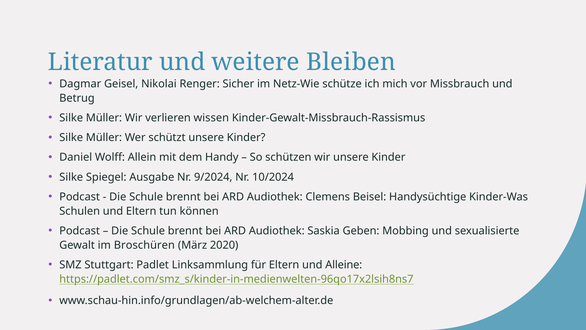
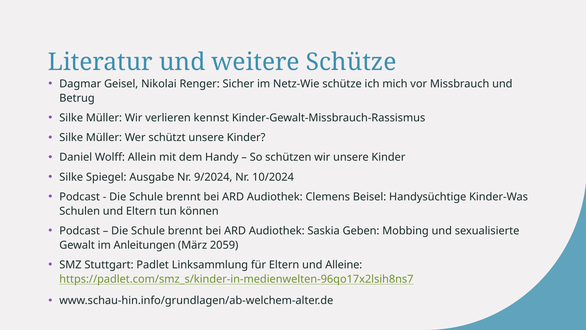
weitere Bleiben: Bleiben -> Schütze
wissen: wissen -> kennst
Broschüren: Broschüren -> Anleitungen
2020: 2020 -> 2059
